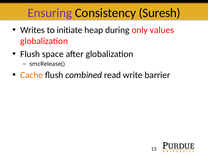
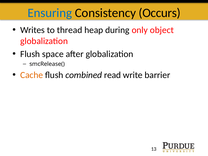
Ensuring colour: purple -> blue
Suresh: Suresh -> Occurs
initiate: initiate -> thread
values: values -> object
